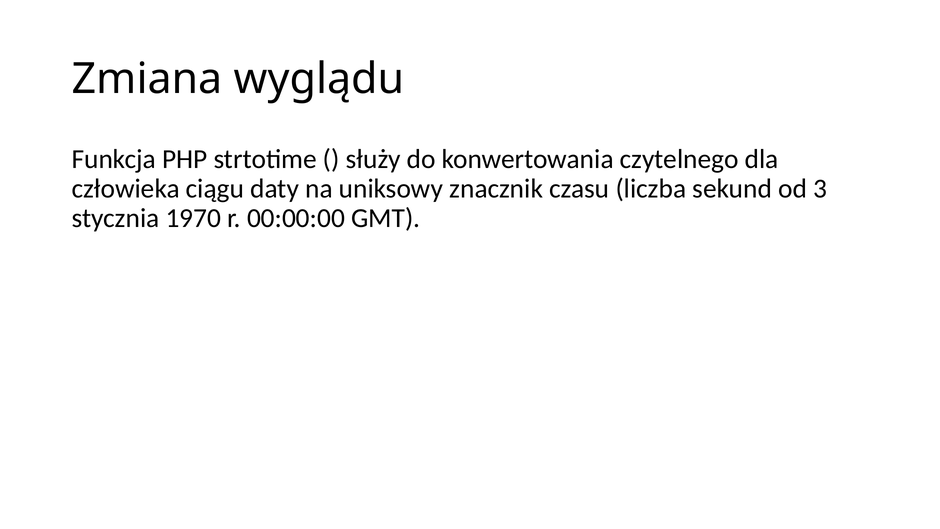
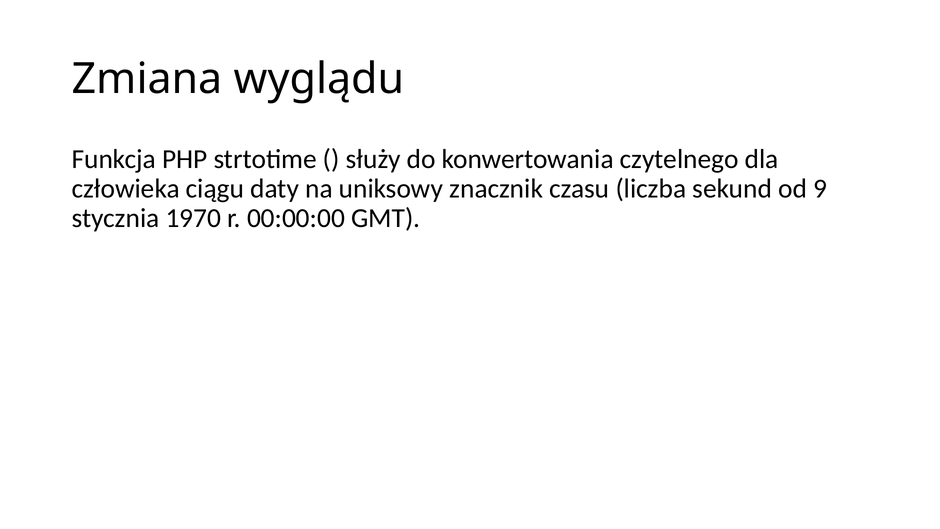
3: 3 -> 9
